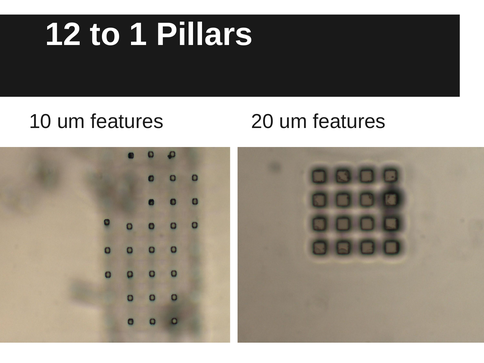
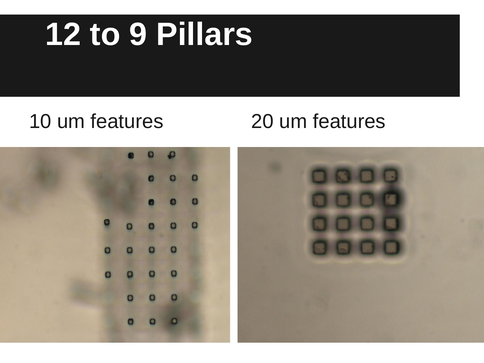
1: 1 -> 9
